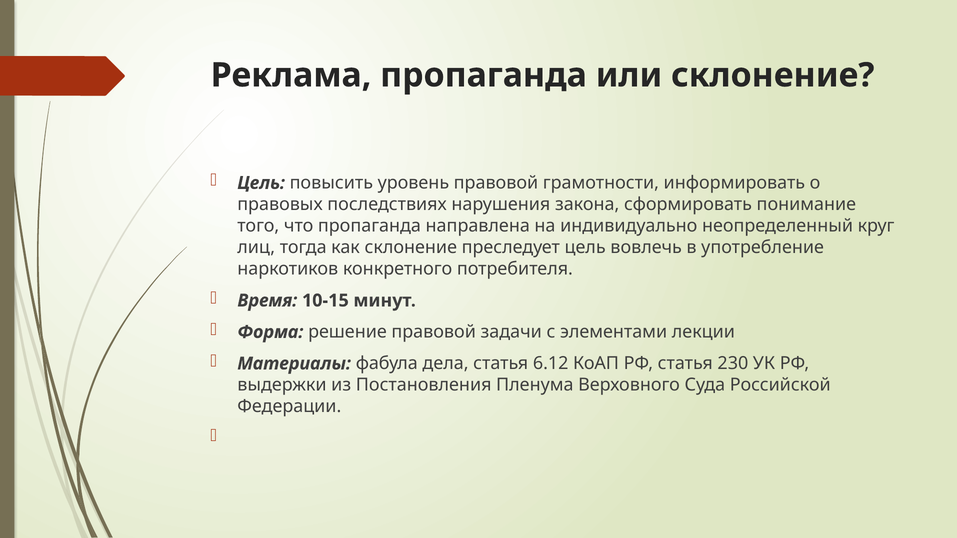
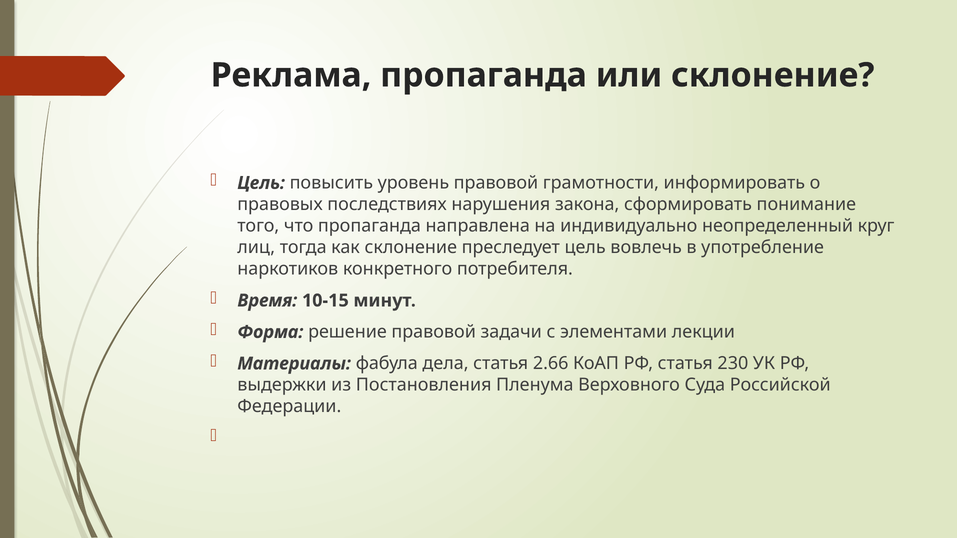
6.12: 6.12 -> 2.66
